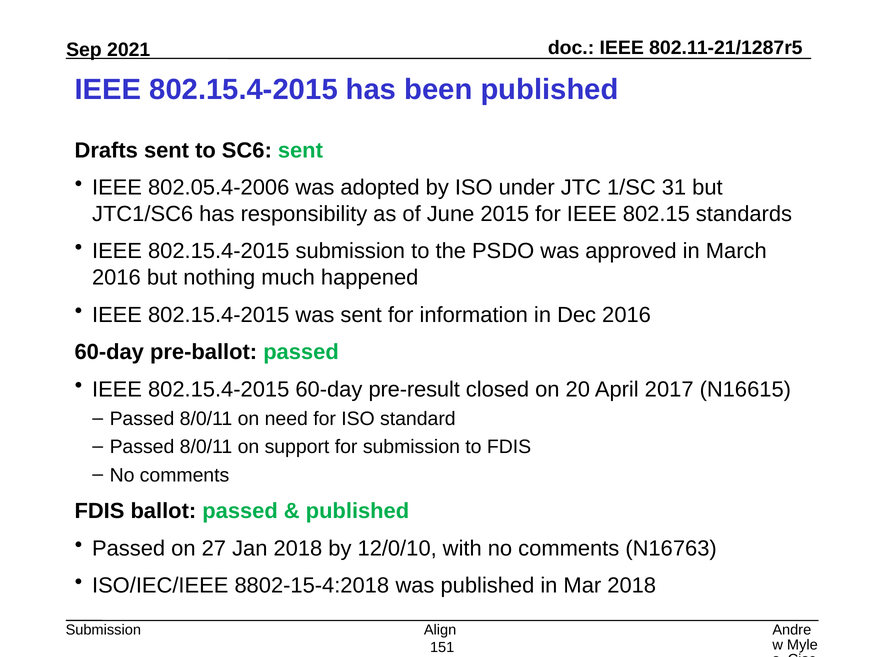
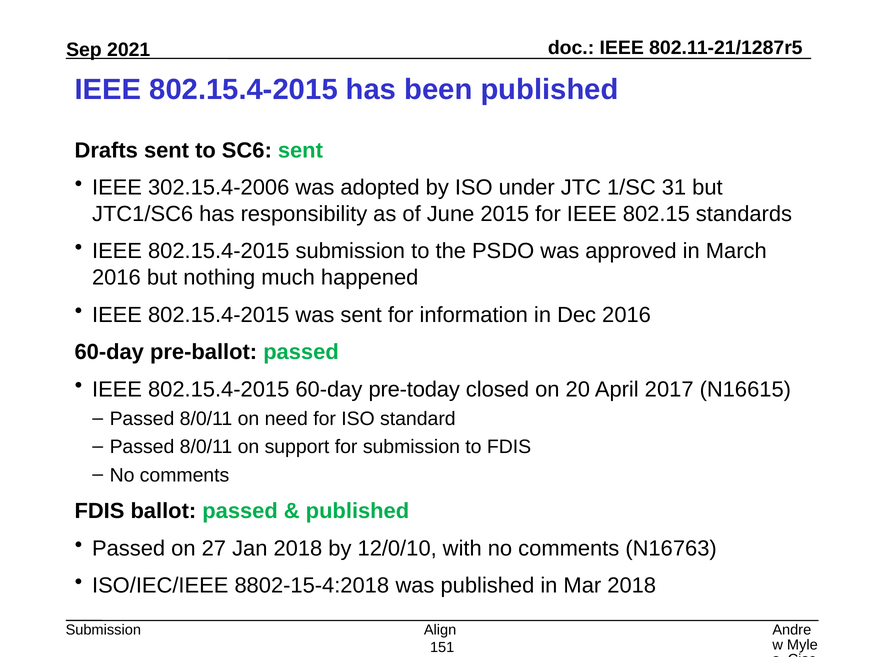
802.05.4-2006: 802.05.4-2006 -> 302.15.4-2006
pre-result: pre-result -> pre-today
